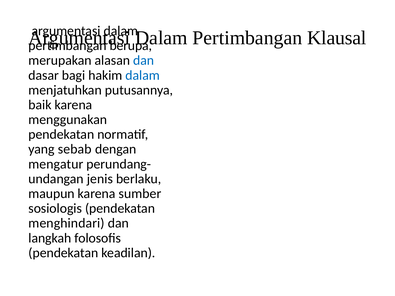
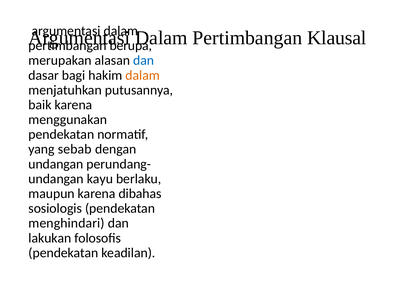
dalam at (143, 75) colour: blue -> orange
mengatur at (56, 164): mengatur -> undangan
jenis: jenis -> kayu
sumber: sumber -> dibahas
langkah: langkah -> lakukan
